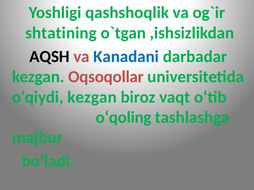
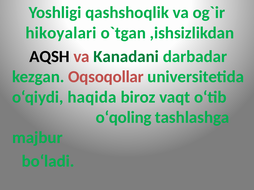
shtatining: shtatining -> hikoyalari
Kanadani colour: blue -> green
o‘qiydi kezgan: kezgan -> haqida
